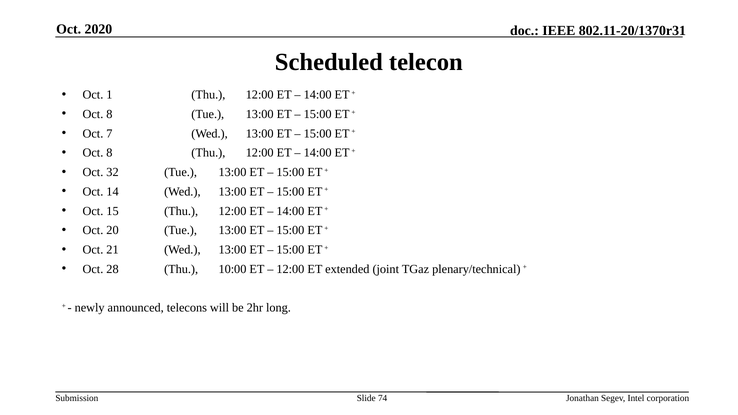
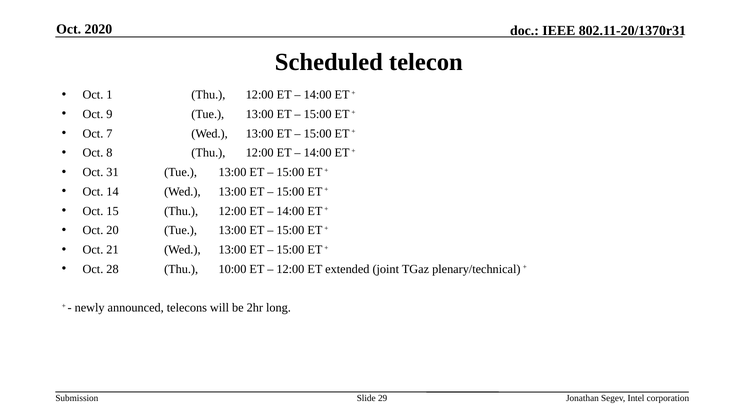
8 at (109, 114): 8 -> 9
32: 32 -> 31
74: 74 -> 29
